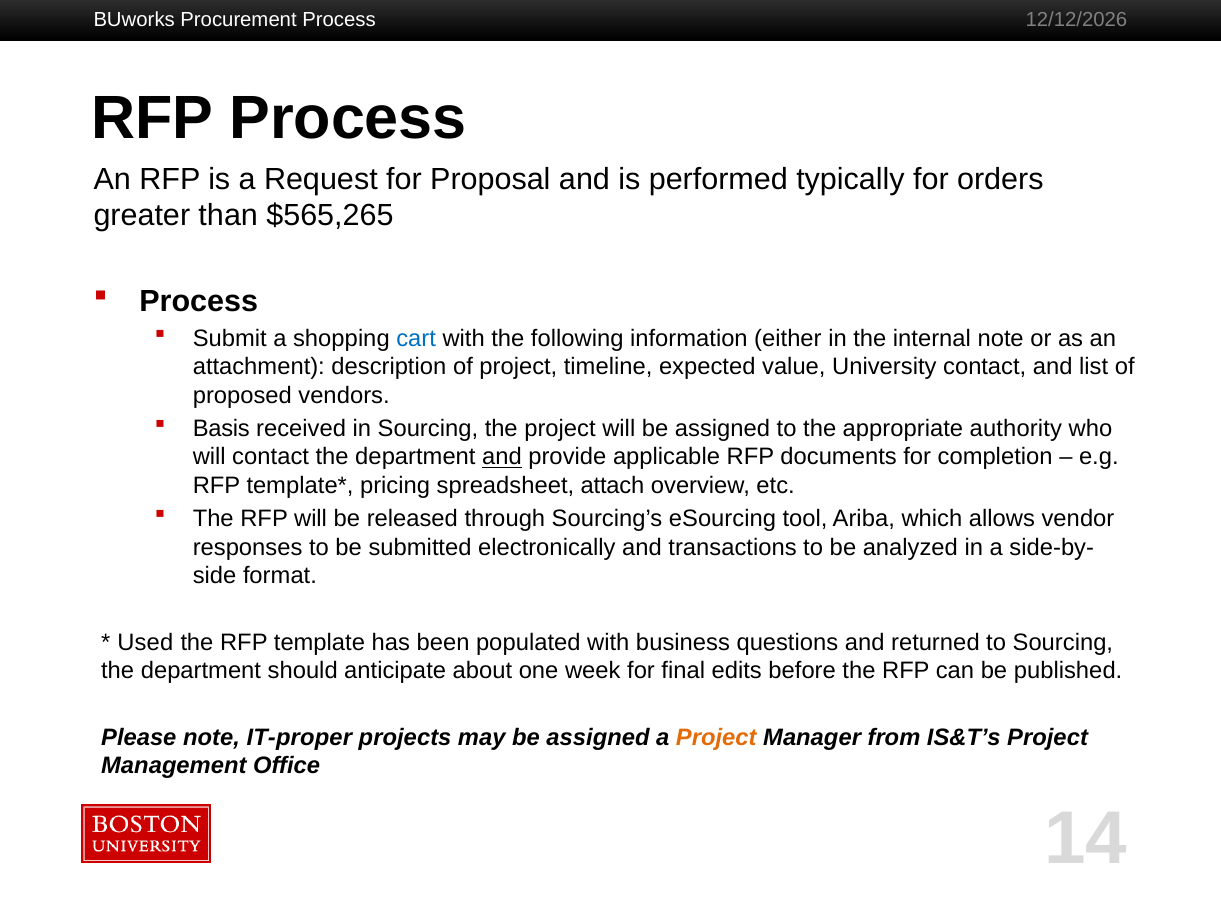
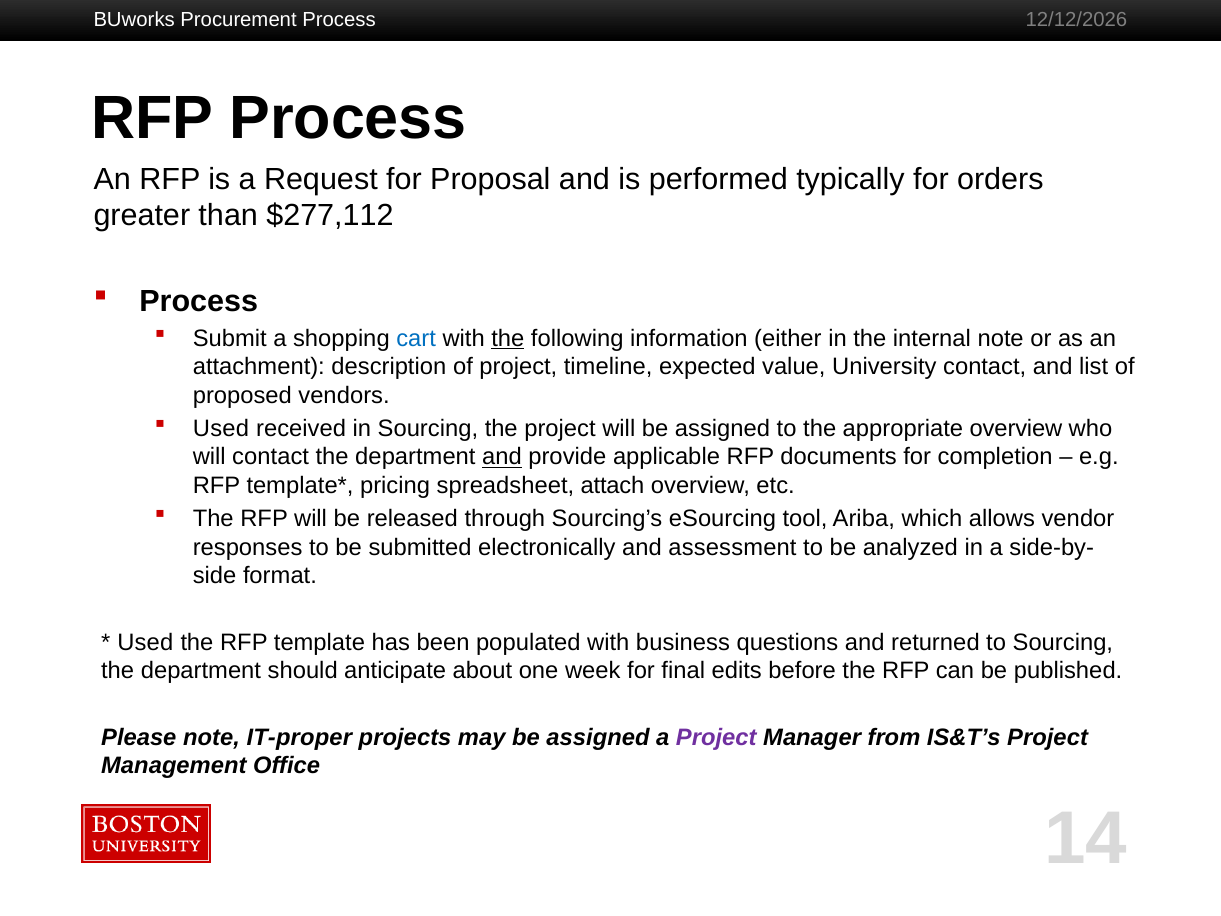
$565,265: $565,265 -> $277,112
the at (508, 338) underline: none -> present
Basis at (221, 428): Basis -> Used
appropriate authority: authority -> overview
transactions: transactions -> assessment
Project at (716, 737) colour: orange -> purple
